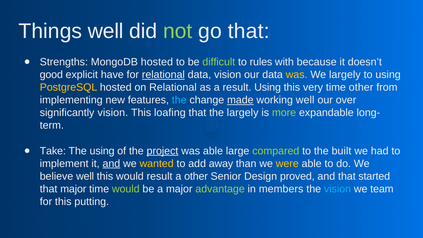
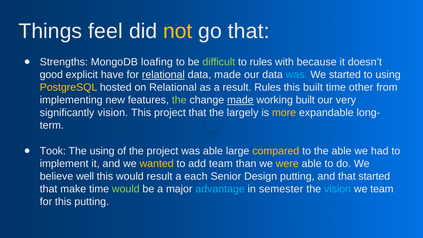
Things well: well -> feel
not colour: light green -> yellow
MongoDB hosted: hosted -> loafing
data vision: vision -> made
was at (297, 75) colour: yellow -> light blue
We largely: largely -> started
result Using: Using -> Rules
this very: very -> built
the at (179, 100) colour: light blue -> light green
working well: well -> built
over: over -> very
This loafing: loafing -> project
more colour: light green -> yellow
Take: Take -> Took
project at (162, 151) underline: present -> none
compared colour: light green -> yellow
the built: built -> able
and at (111, 164) underline: present -> none
add away: away -> team
a other: other -> each
Design proved: proved -> putting
that major: major -> make
advantage colour: light green -> light blue
members: members -> semester
